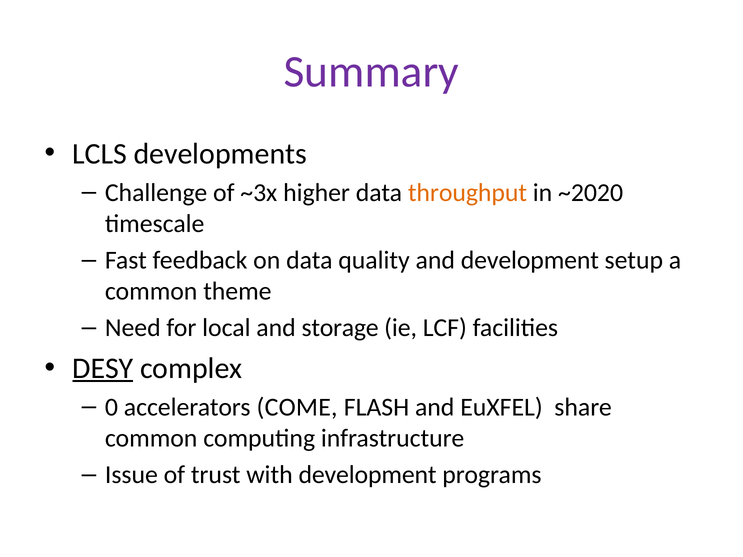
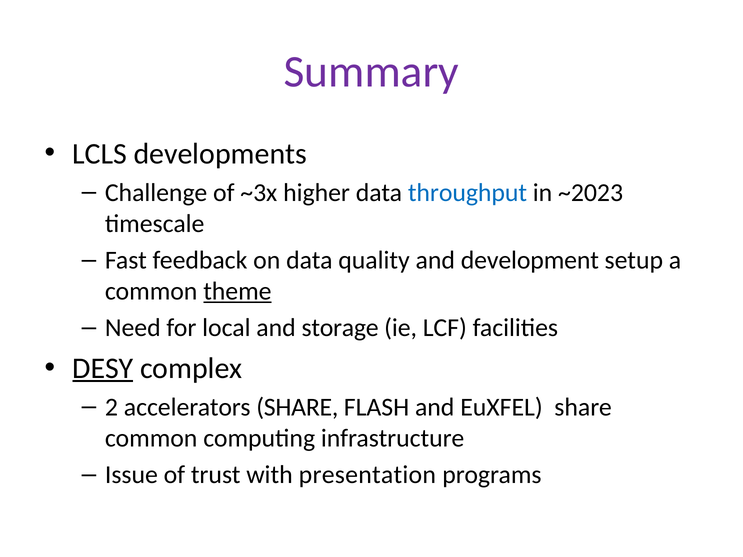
throughput colour: orange -> blue
~2020: ~2020 -> ~2023
theme underline: none -> present
0: 0 -> 2
accelerators COME: COME -> SHARE
with development: development -> presentation
